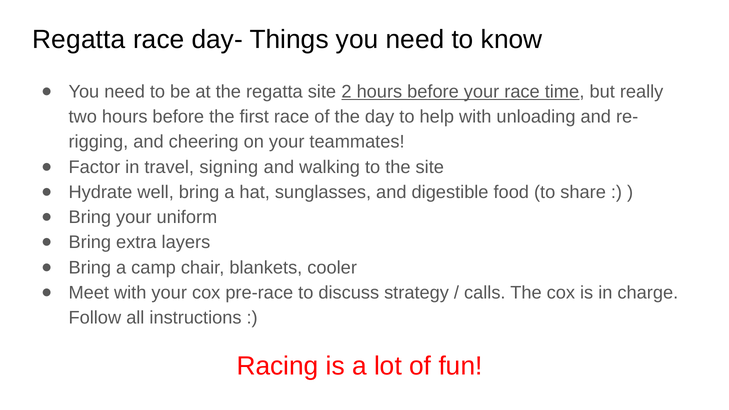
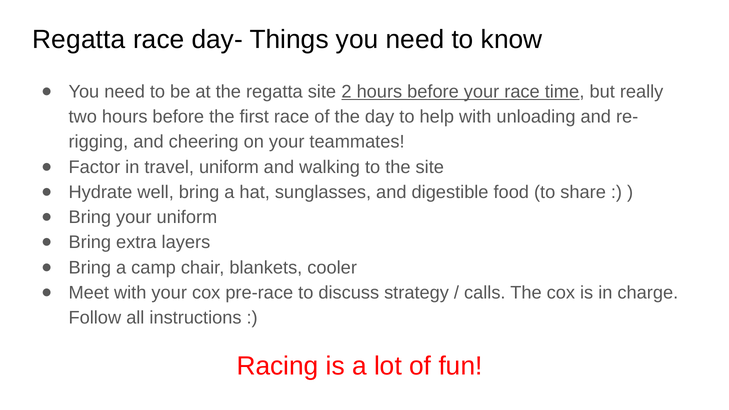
travel signing: signing -> uniform
